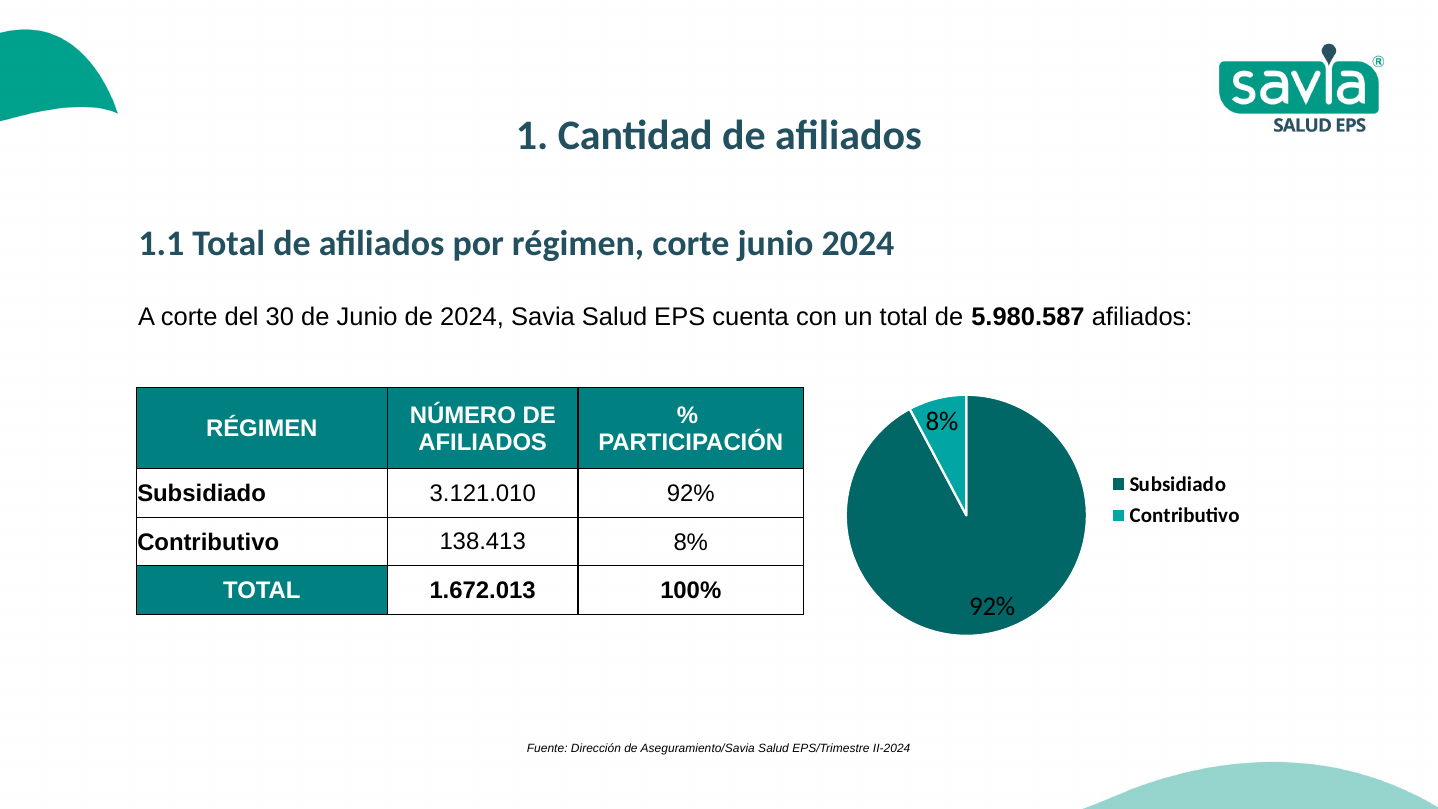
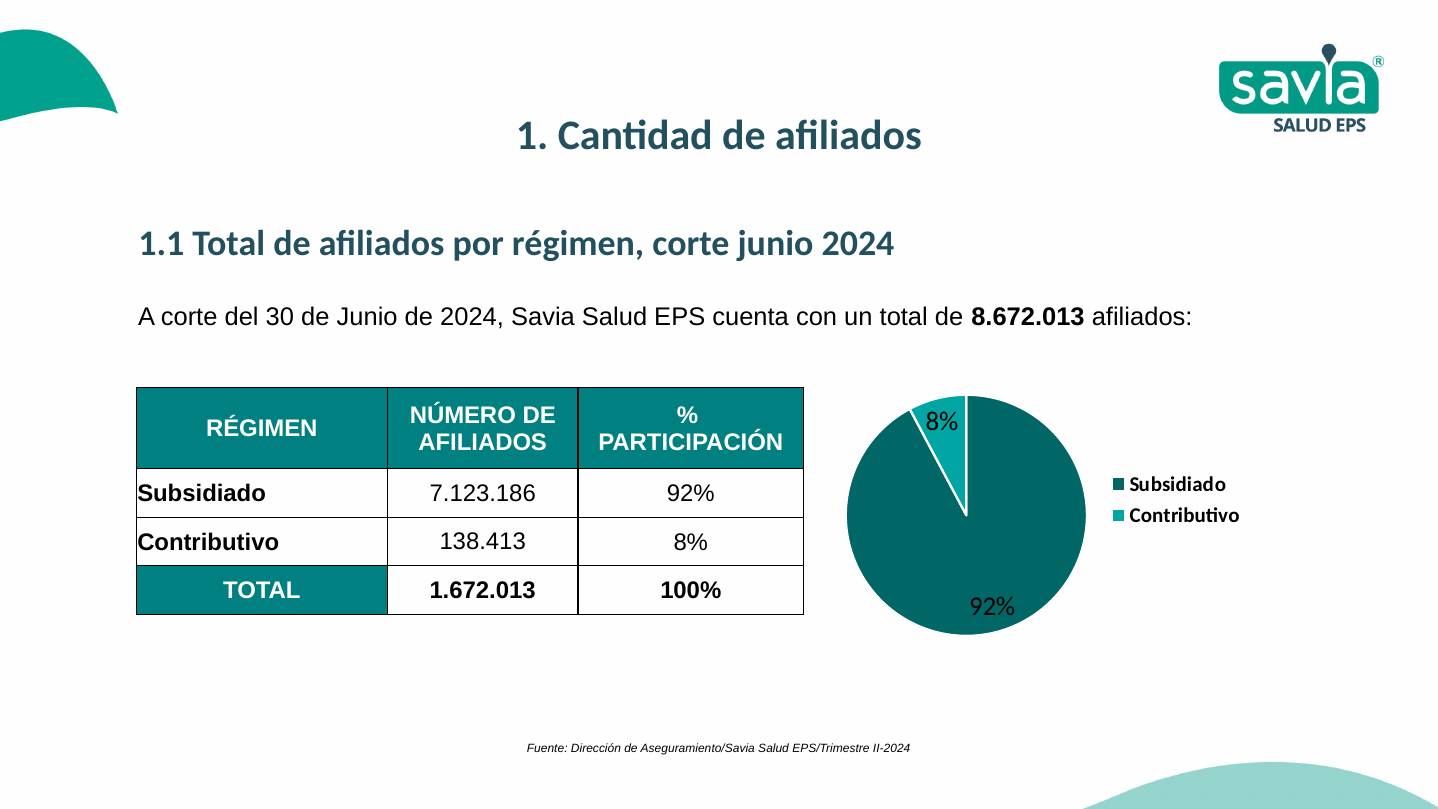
5.980.587: 5.980.587 -> 8.672.013
3.121.010: 3.121.010 -> 7.123.186
